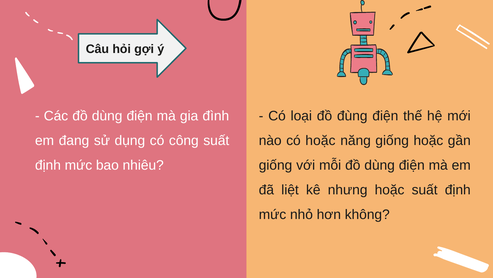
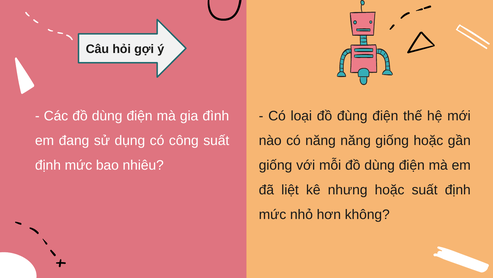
có hoặc: hoặc -> năng
